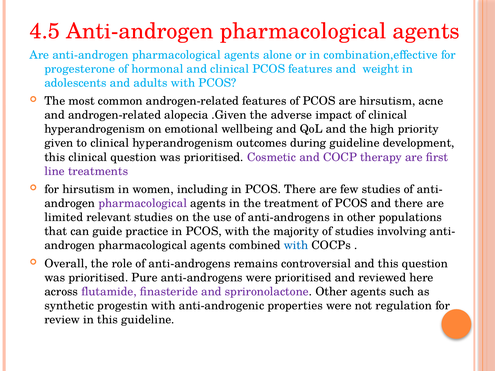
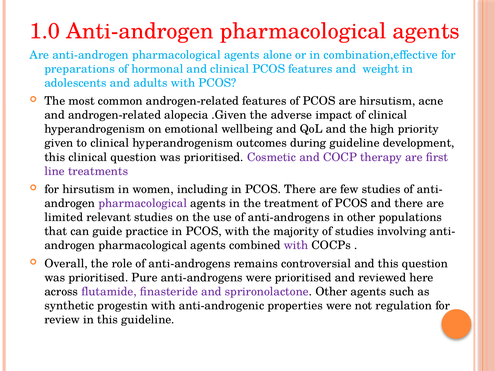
4.5: 4.5 -> 1.0
progesterone: progesterone -> preparations
with at (296, 246) colour: blue -> purple
